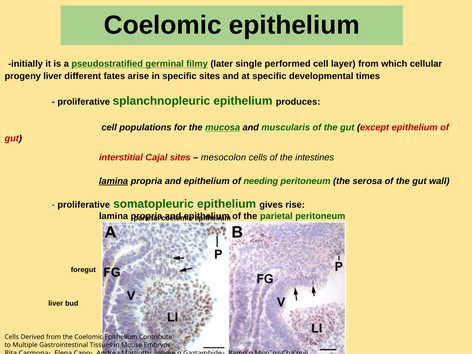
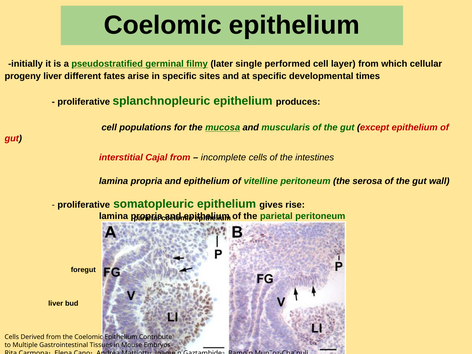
Cajal sites: sites -> from
mesocolon: mesocolon -> incomplete
lamina at (114, 181) underline: present -> none
needing: needing -> vitelline
